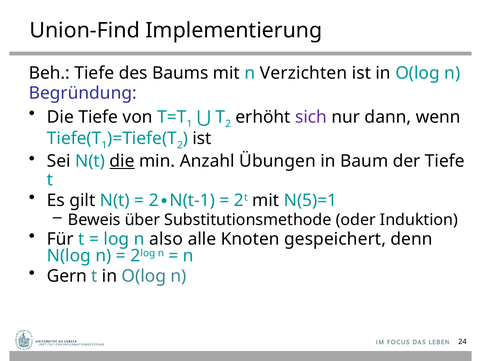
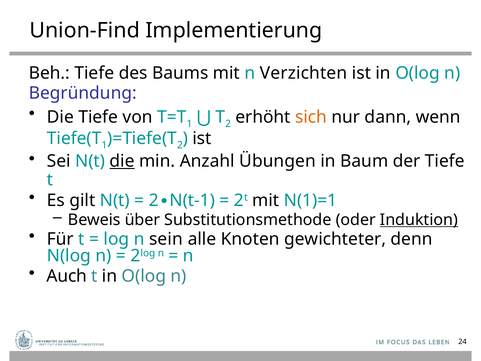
sich colour: purple -> orange
N(5)=1: N(5)=1 -> N(1)=1
Induktion underline: none -> present
also: also -> sein
gespeichert: gespeichert -> gewichteter
Gern: Gern -> Auch
